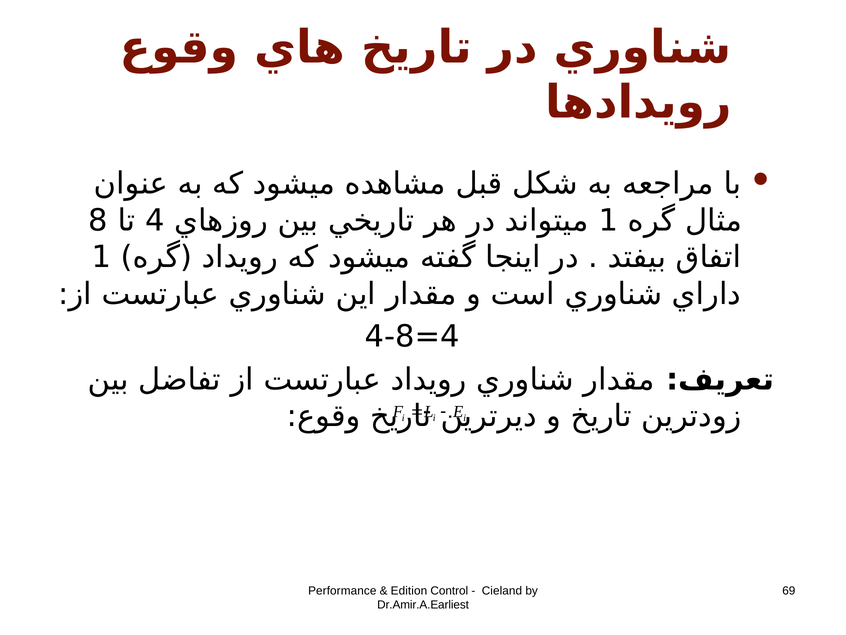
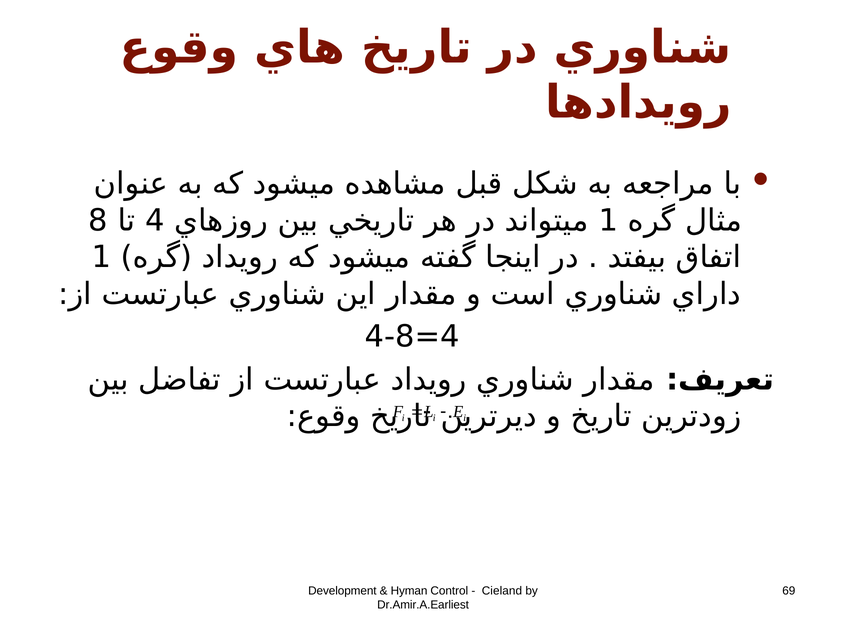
Performance: Performance -> Development
Edition: Edition -> Hyman
